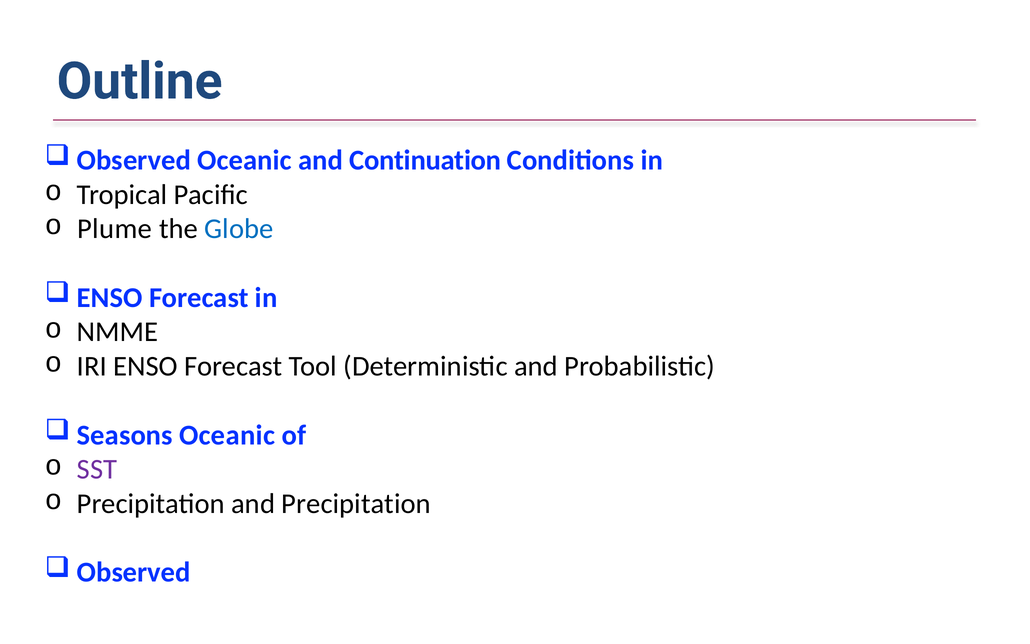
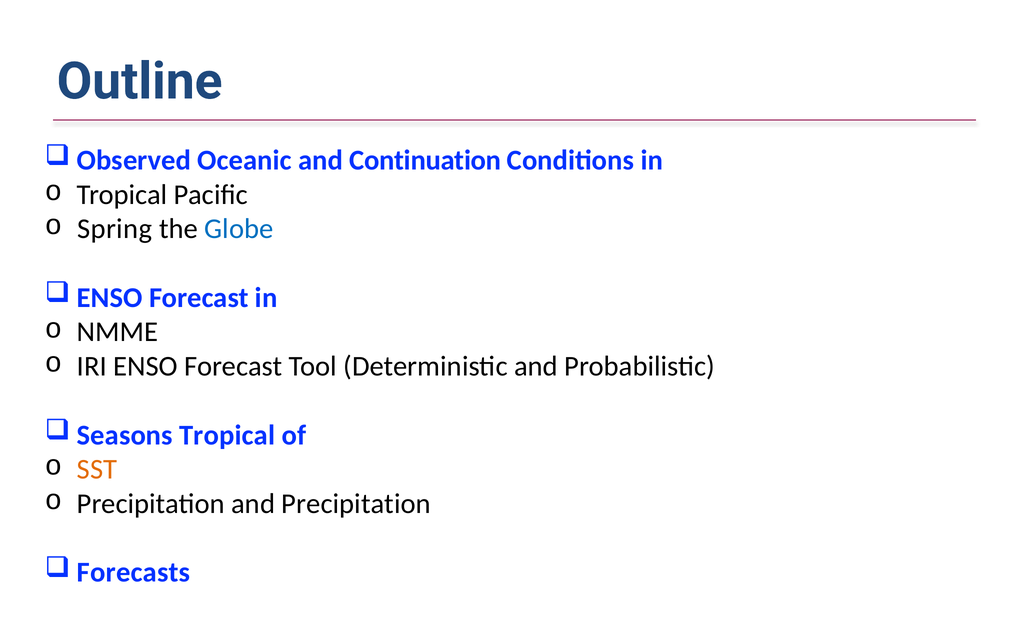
Plume: Plume -> Spring
Seasons Oceanic: Oceanic -> Tropical
SST colour: purple -> orange
Observed at (134, 572): Observed -> Forecasts
